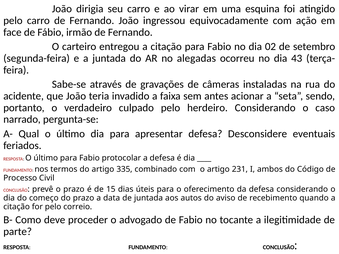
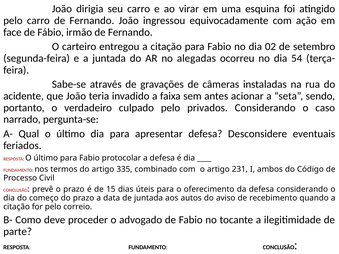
43: 43 -> 54
herdeiro: herdeiro -> privados
